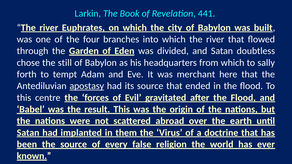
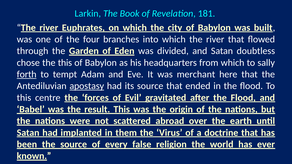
441: 441 -> 181
the still: still -> this
forth underline: none -> present
